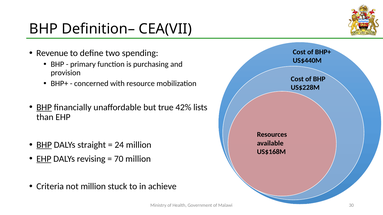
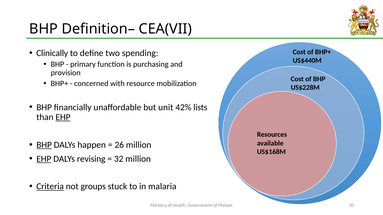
Revenue: Revenue -> Clinically
BHP at (44, 107) underline: present -> none
true: true -> unit
EHP at (63, 117) underline: none -> present
straight: straight -> happen
24: 24 -> 26
70: 70 -> 32
Criteria underline: none -> present
not million: million -> groups
achieve: achieve -> malaria
